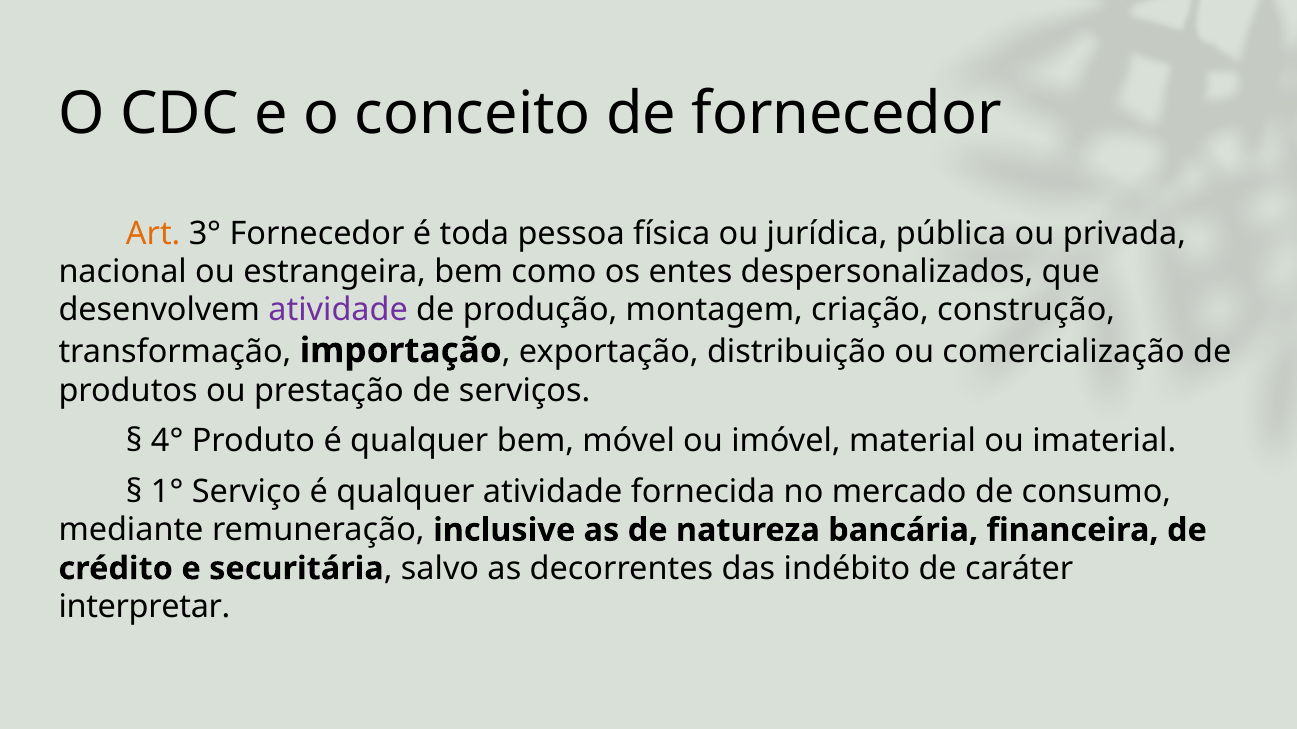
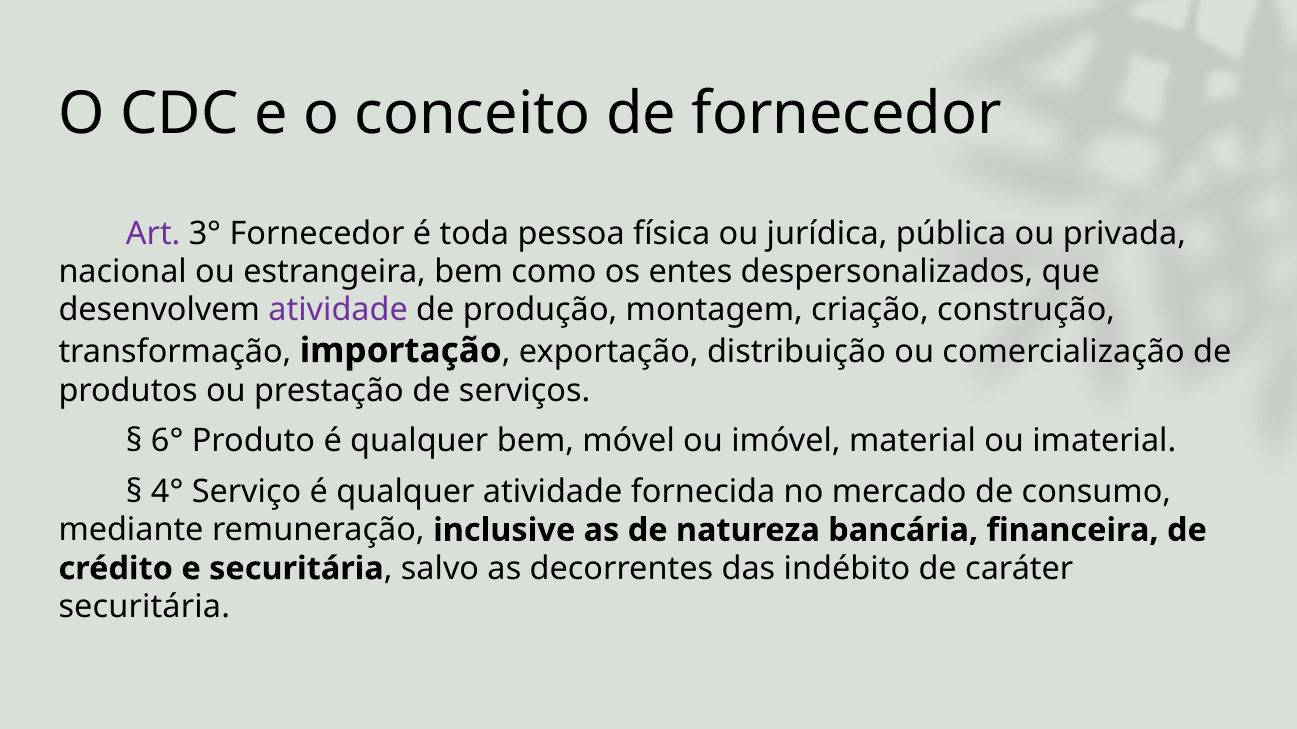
Art colour: orange -> purple
4°: 4° -> 6°
1°: 1° -> 4°
interpretar at (144, 607): interpretar -> securitária
